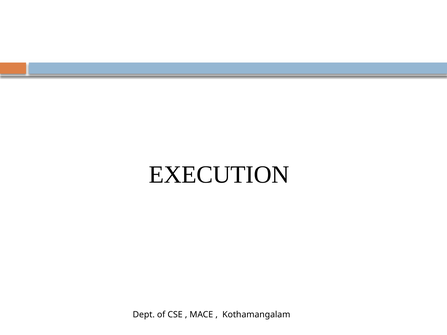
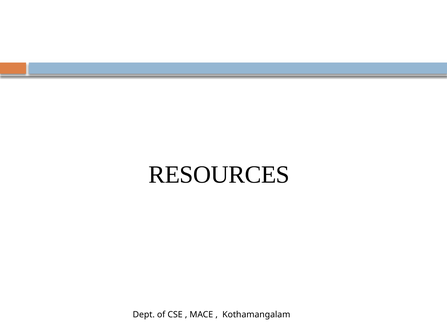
EXECUTION: EXECUTION -> RESOURCES
